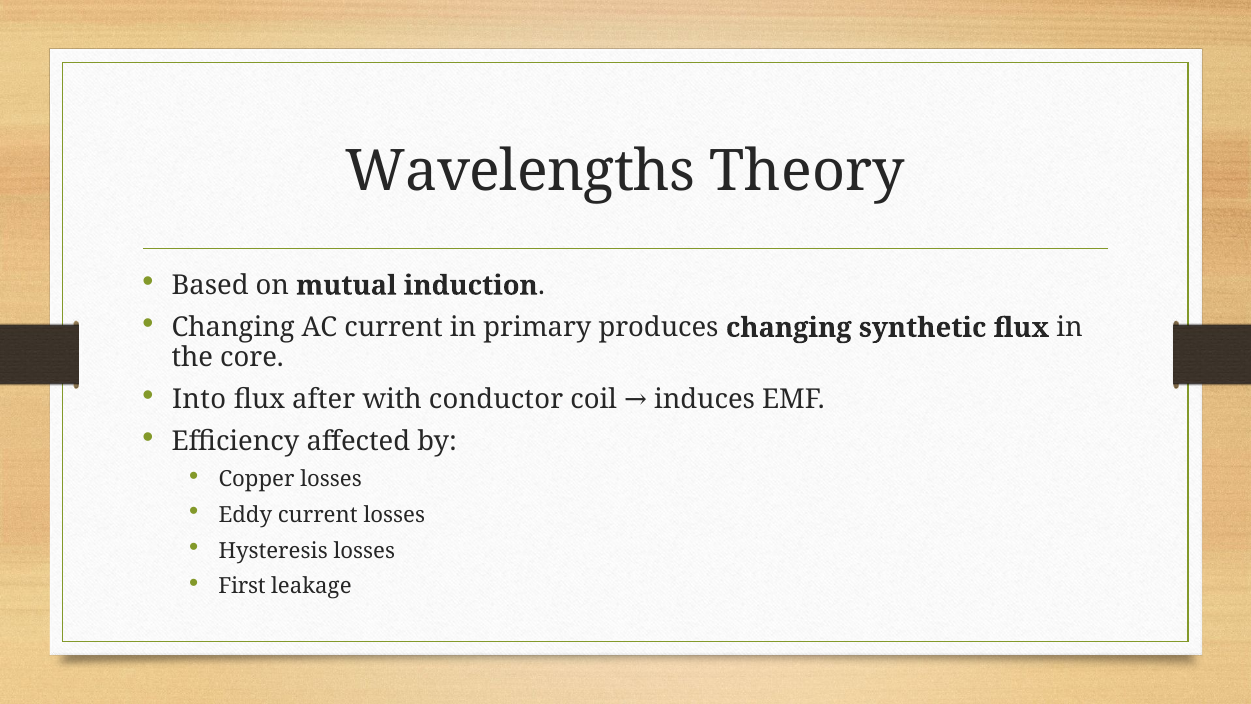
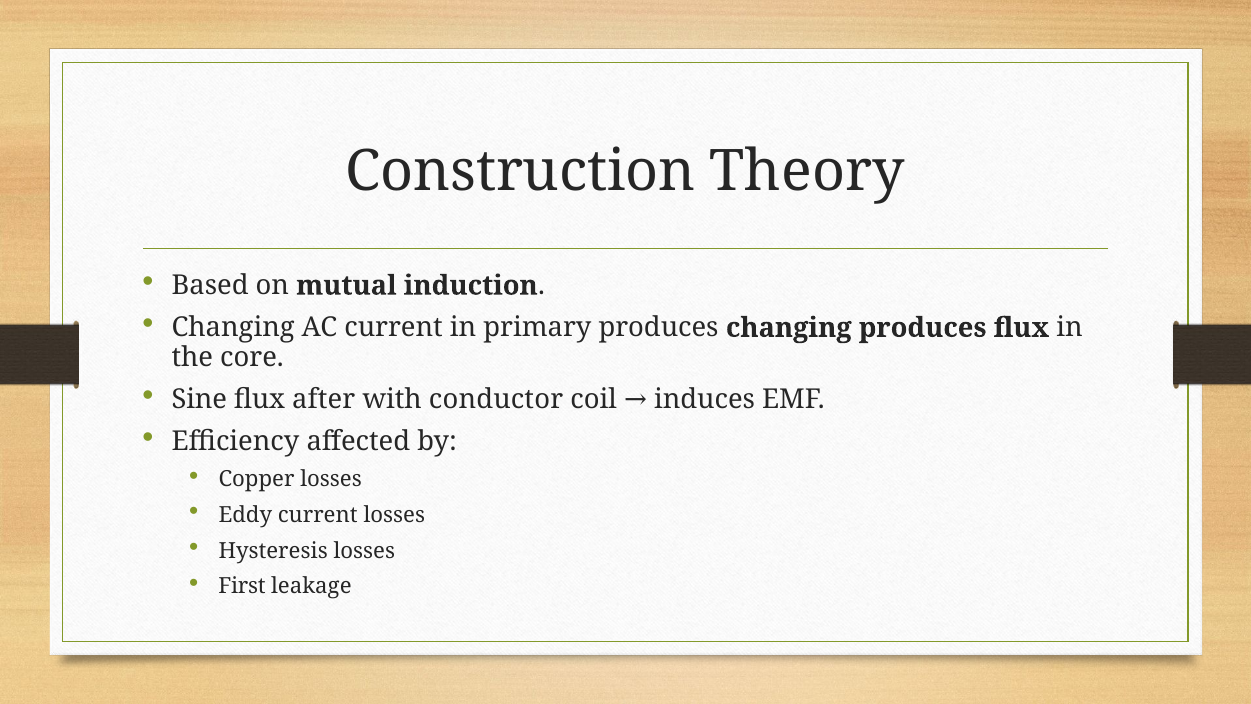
Wavelengths: Wavelengths -> Construction
changing synthetic: synthetic -> produces
Into: Into -> Sine
